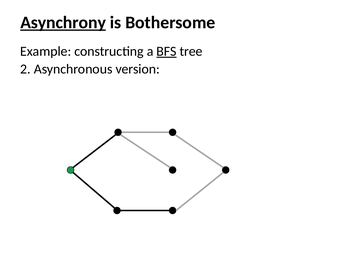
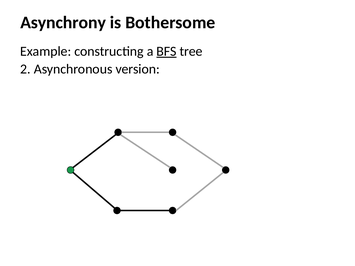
Asynchrony underline: present -> none
